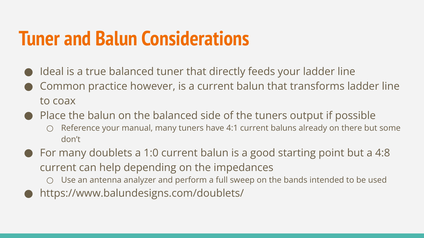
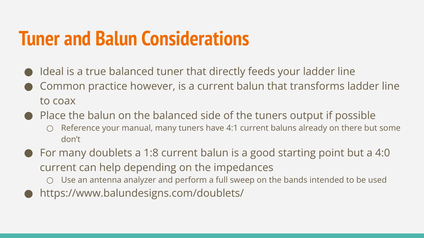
1:0: 1:0 -> 1:8
4:8: 4:8 -> 4:0
